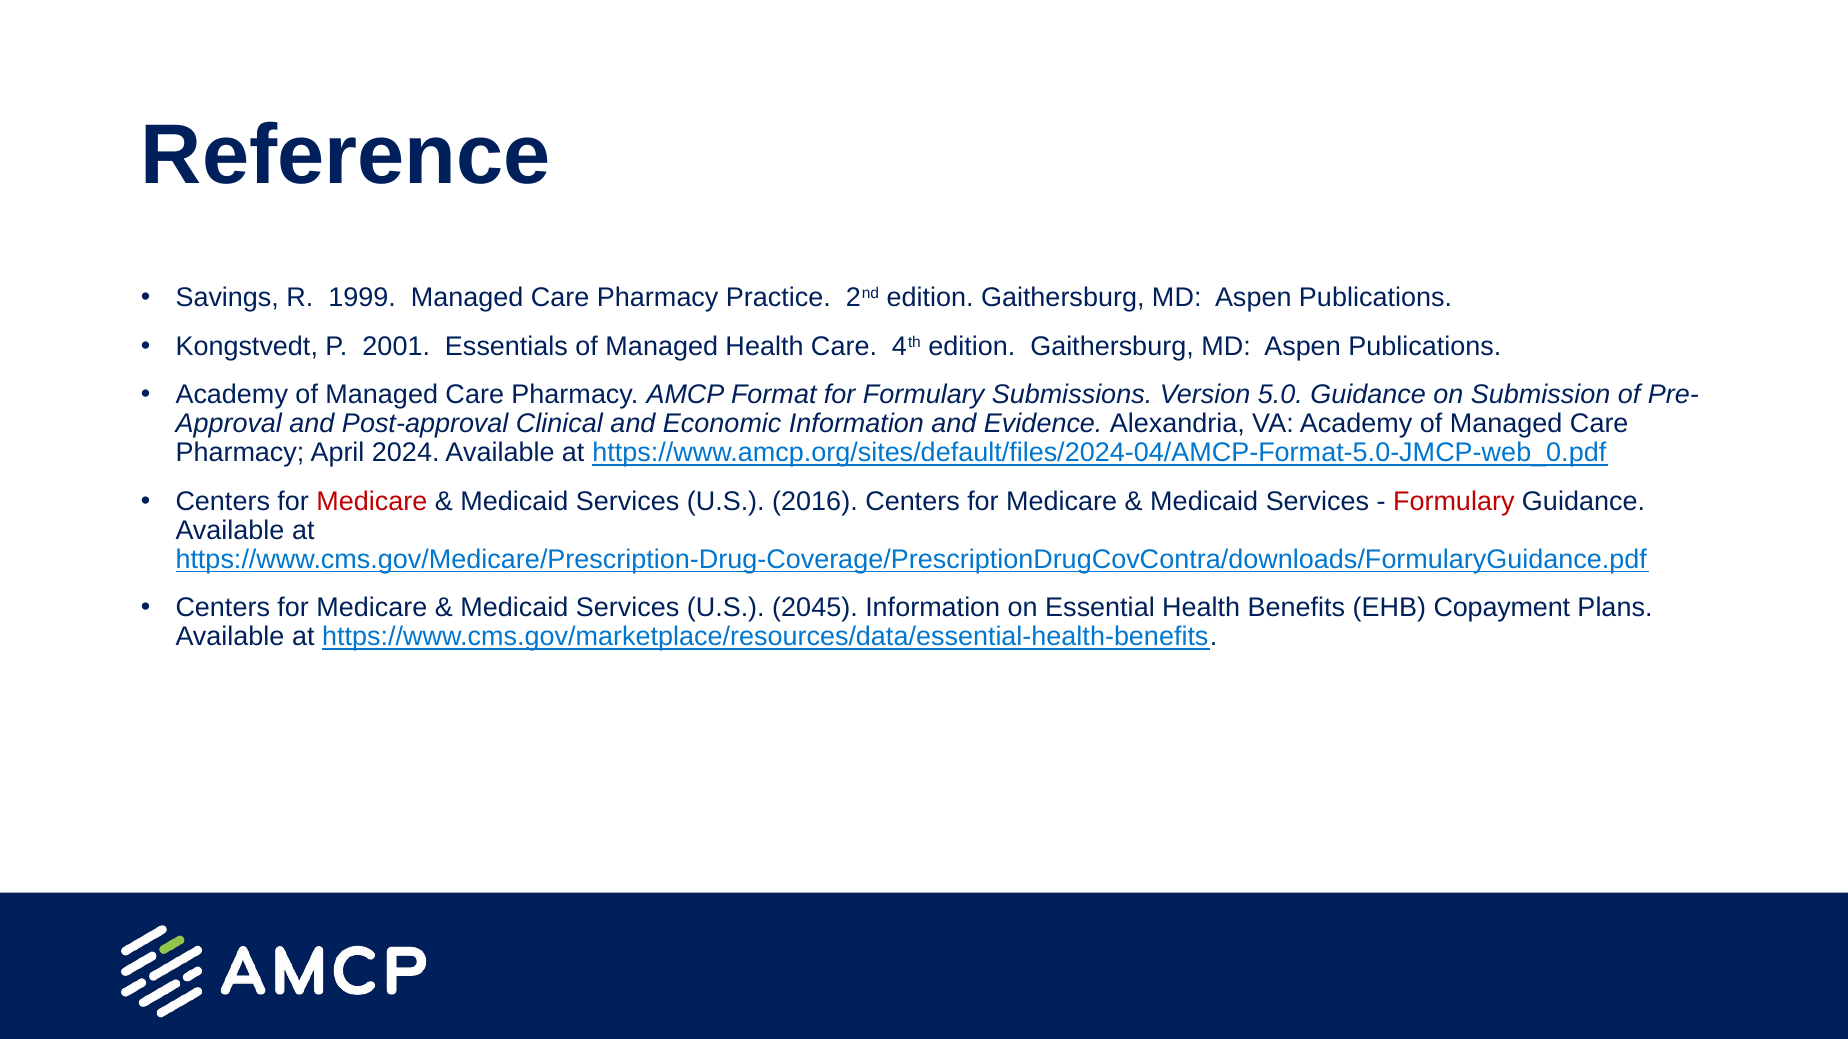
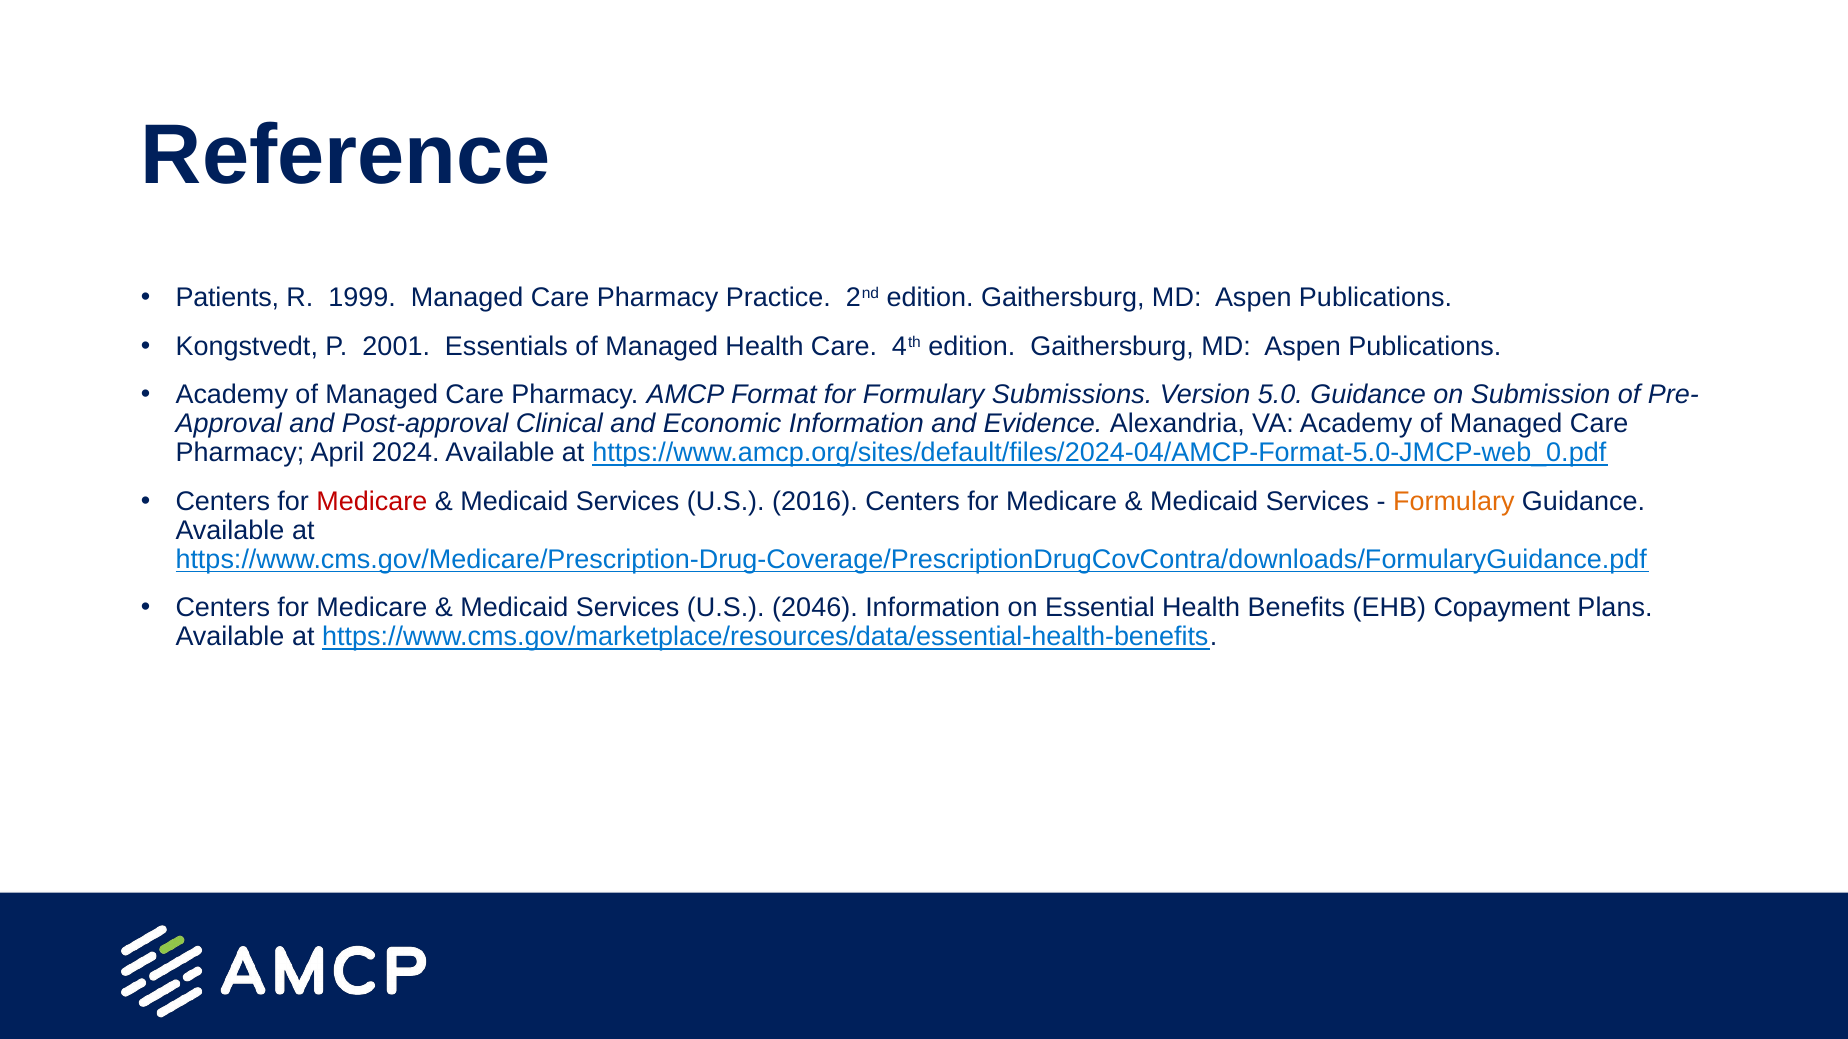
Savings: Savings -> Patients
Formulary at (1454, 502) colour: red -> orange
2045: 2045 -> 2046
